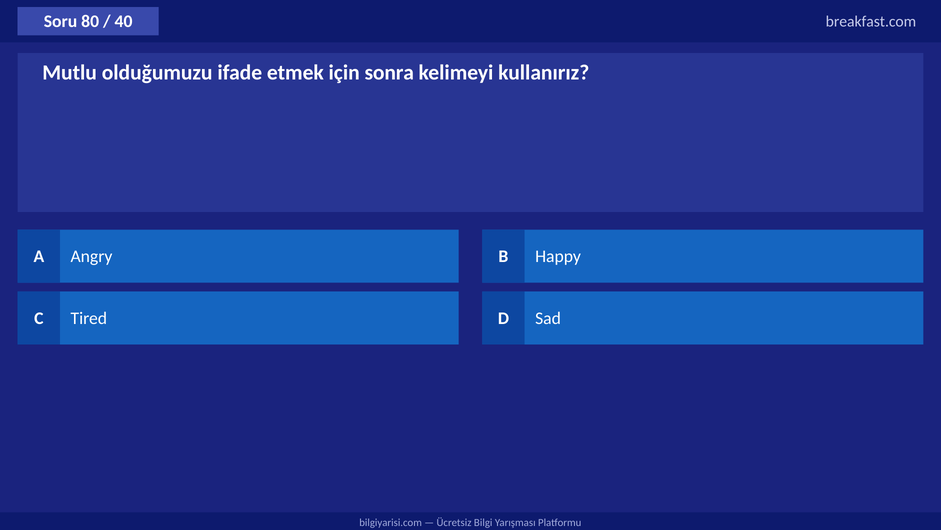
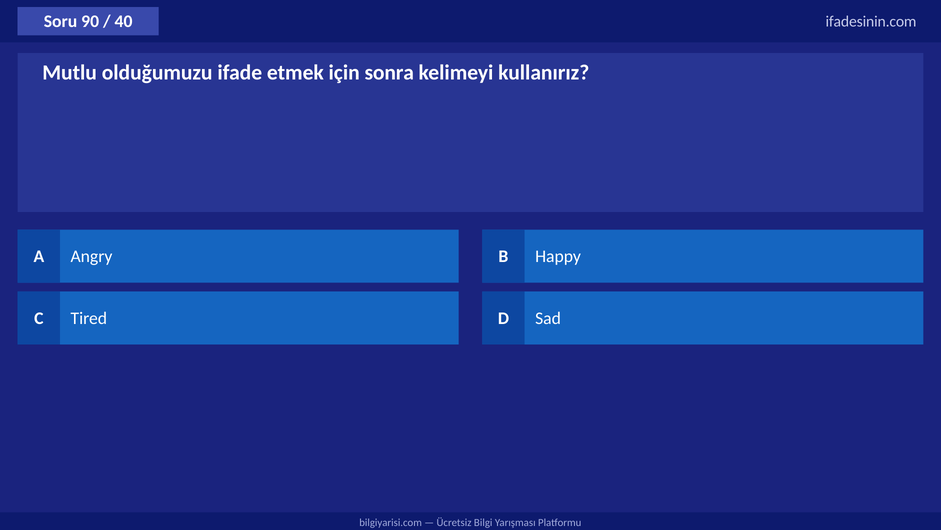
80: 80 -> 90
breakfast.com: breakfast.com -> ifadesinin.com
